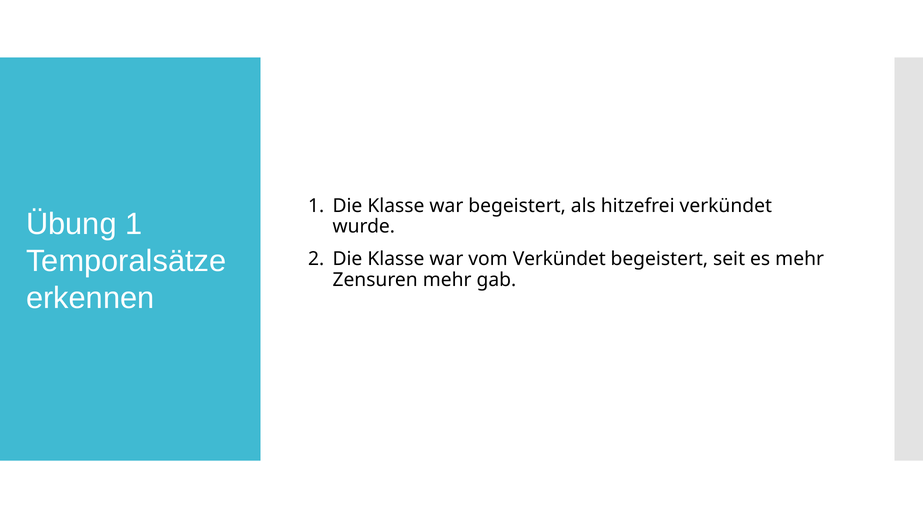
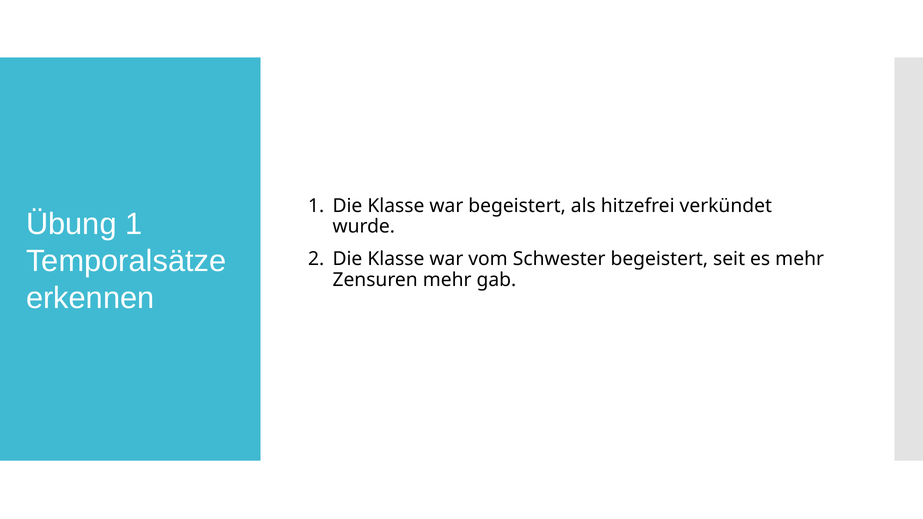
vom Verkündet: Verkündet -> Schwester
